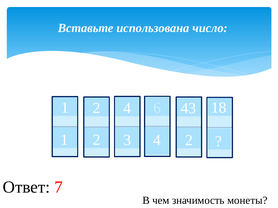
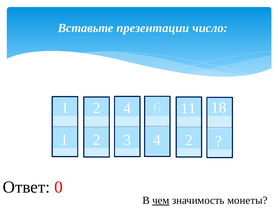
использована: использована -> презентации
43: 43 -> 11
7: 7 -> 0
чем underline: none -> present
